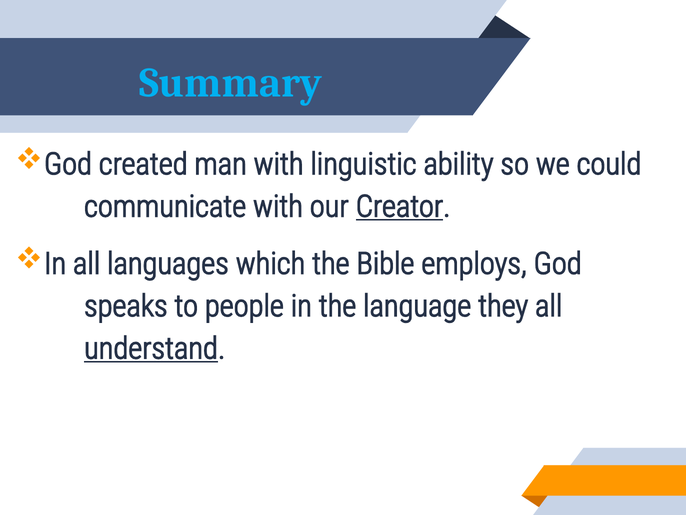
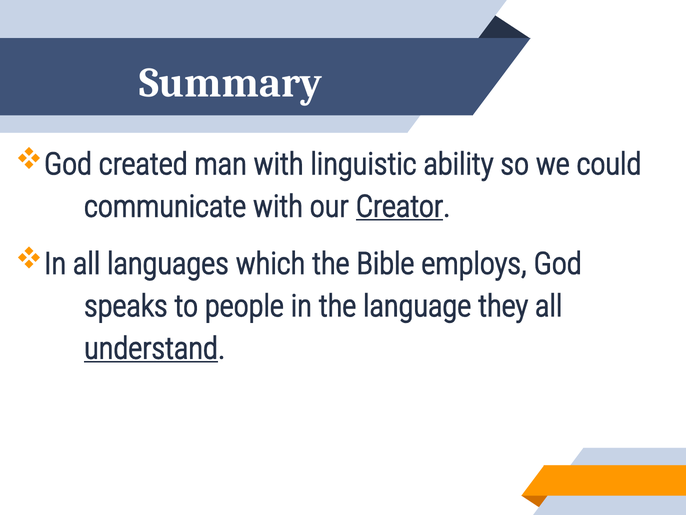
Summary colour: light blue -> white
